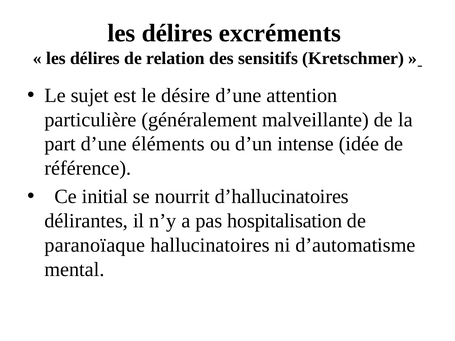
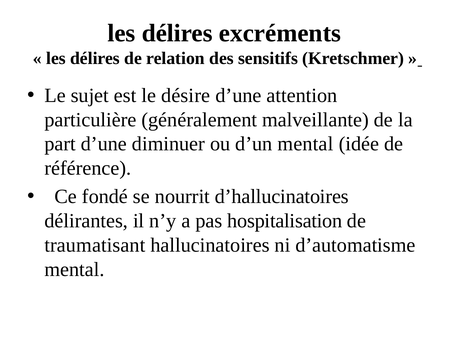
éléments: éléments -> diminuer
d’un intense: intense -> mental
initial: initial -> fondé
paranoïaque: paranoïaque -> traumatisant
